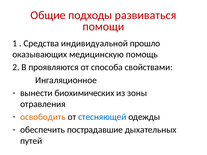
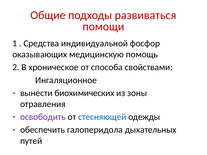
прошло: прошло -> фосфор
проявляются: проявляются -> хроническое
освободить colour: orange -> purple
пострадавшие: пострадавшие -> галоперидола
